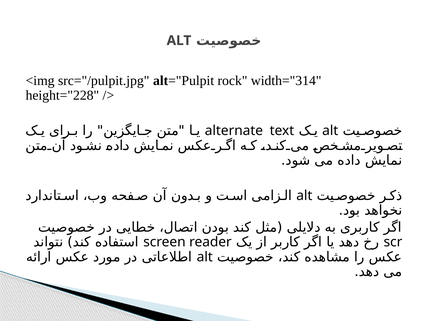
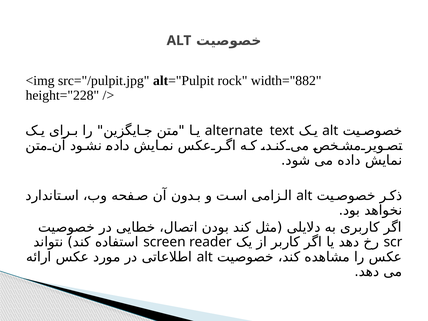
width="314: width="314 -> width="882
